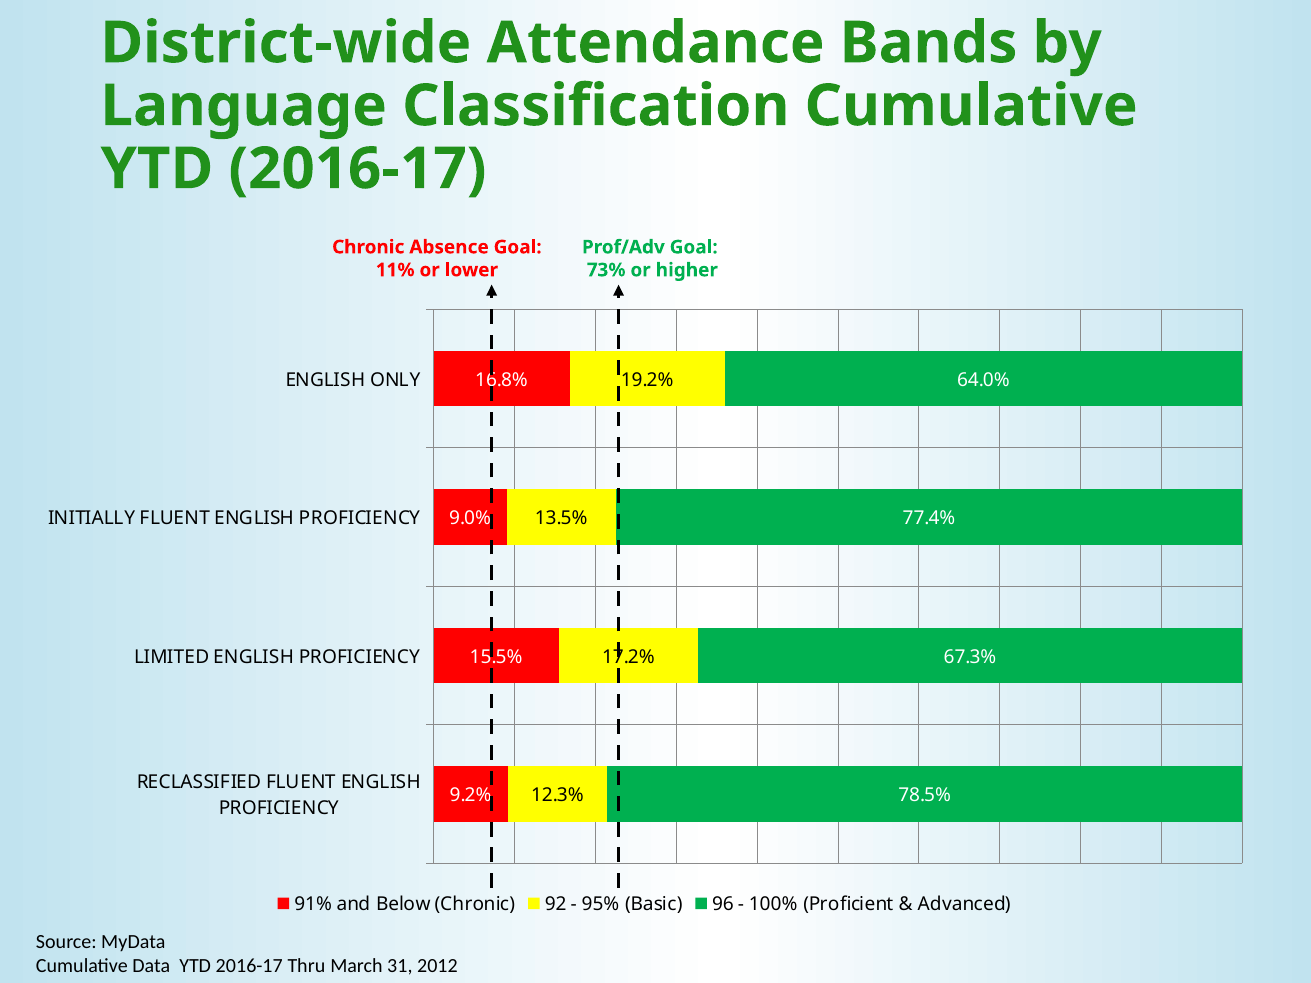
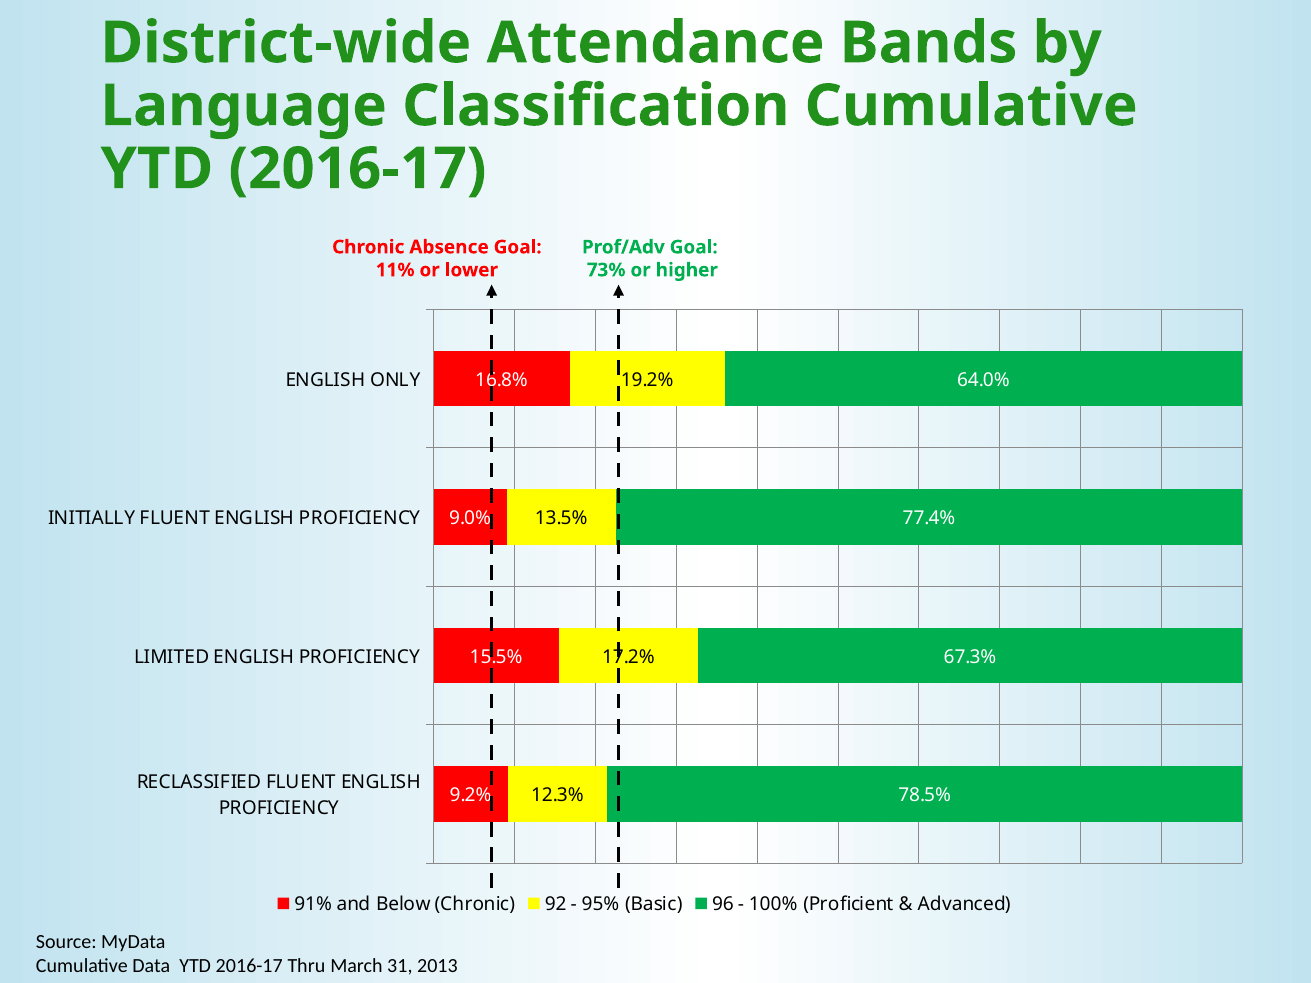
2012: 2012 -> 2013
